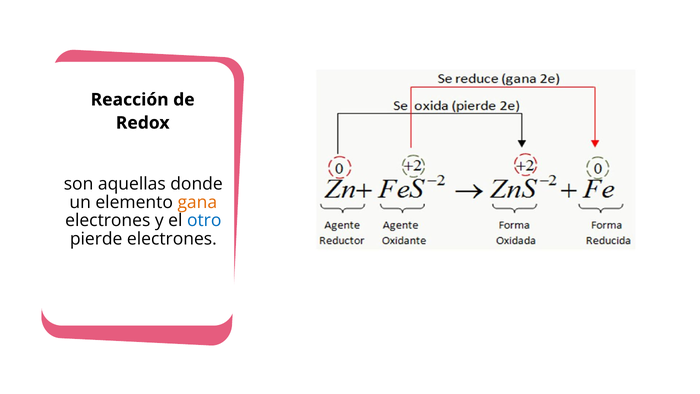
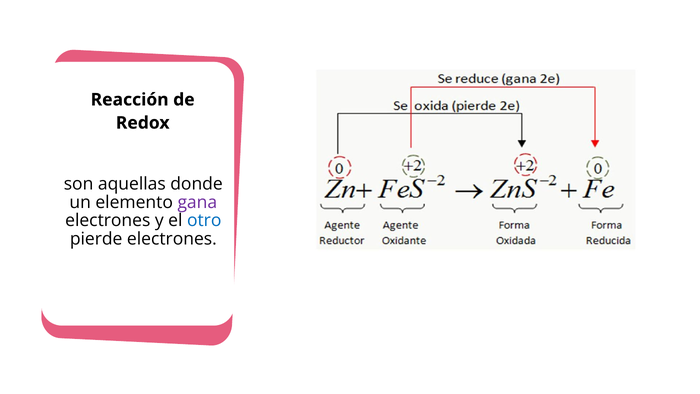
gana colour: orange -> purple
